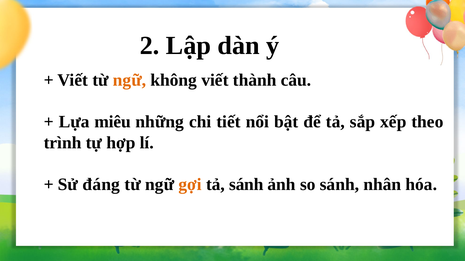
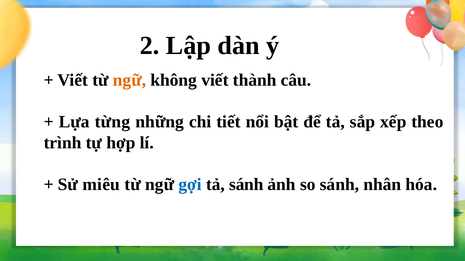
miêu: miêu -> từng
đáng: đáng -> miêu
gợi colour: orange -> blue
